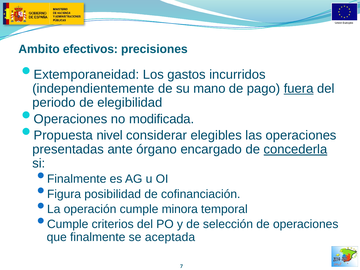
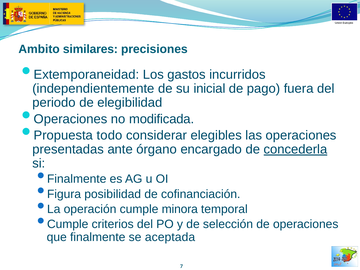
efectivos: efectivos -> similares
mano: mano -> inicial
fuera underline: present -> none
nivel: nivel -> todo
